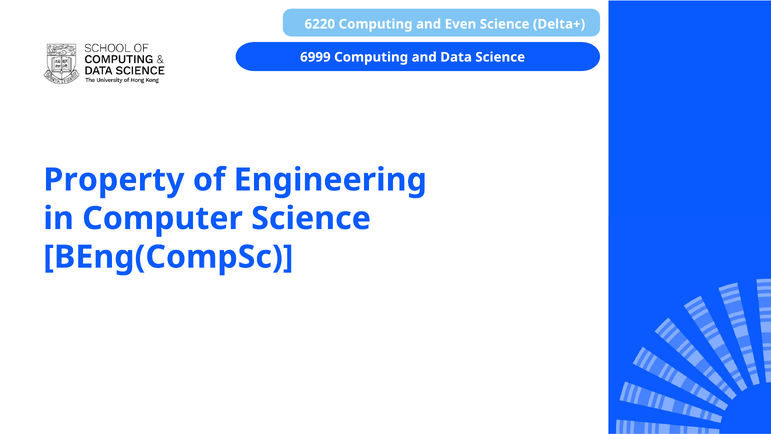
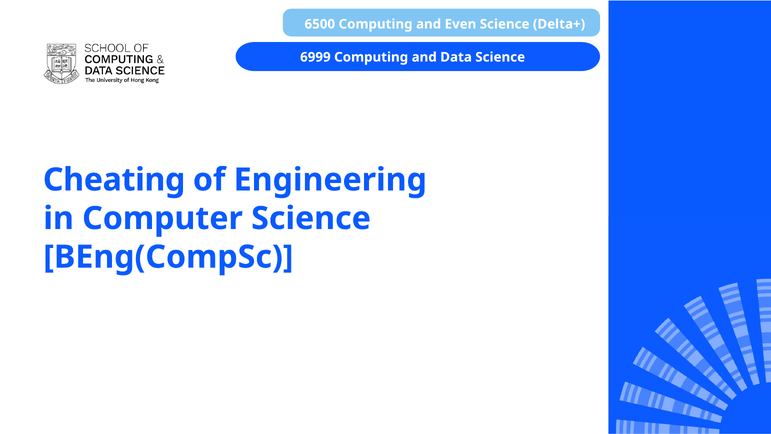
6220: 6220 -> 6500
Property: Property -> Cheating
